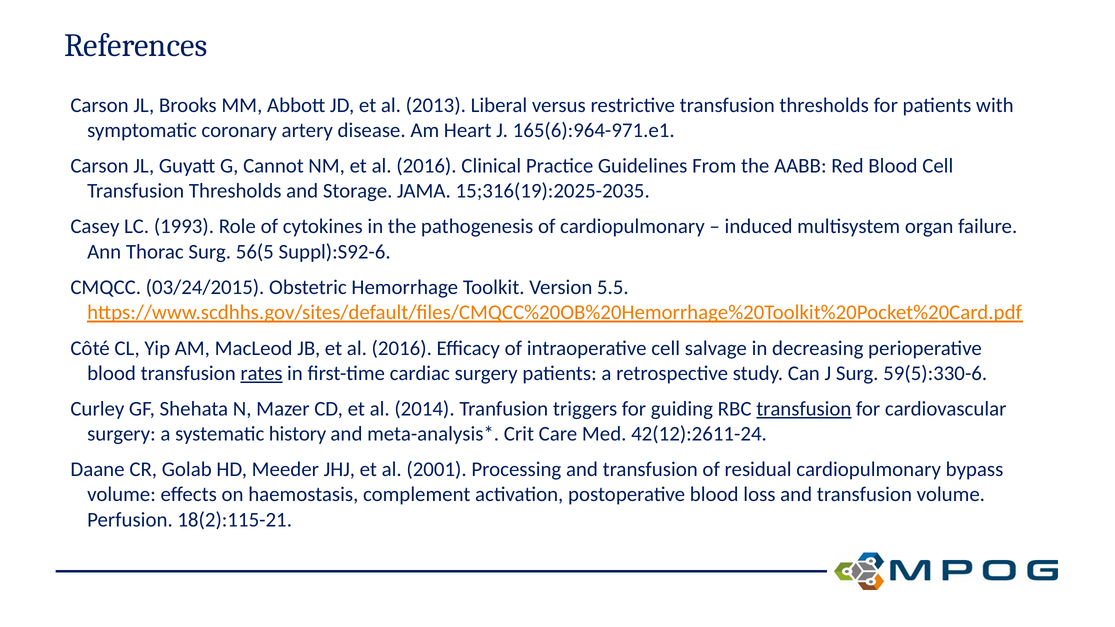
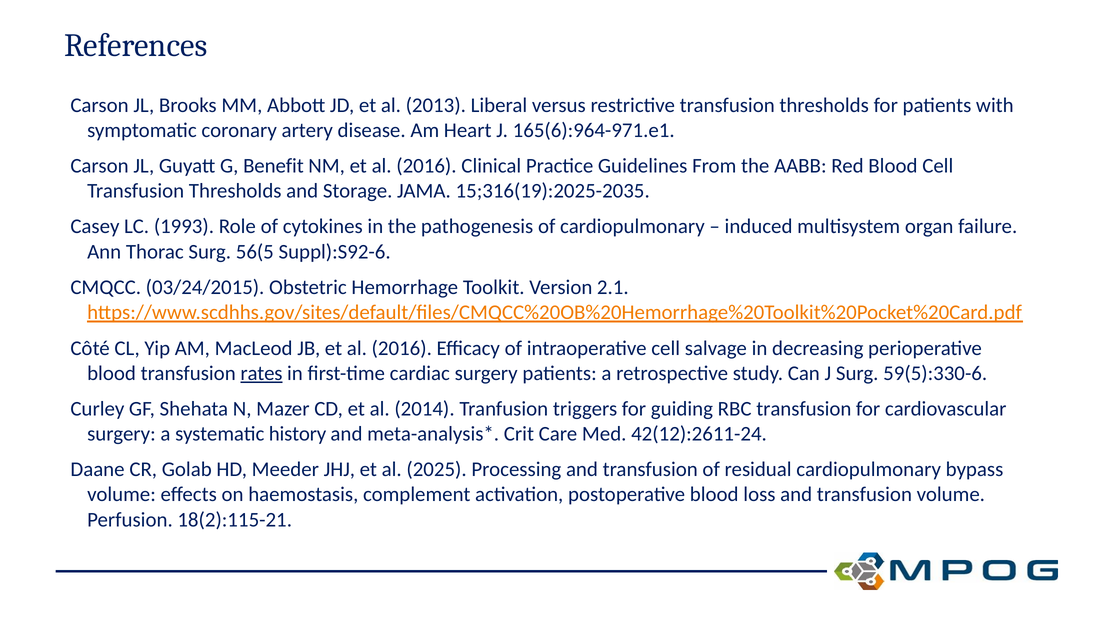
Cannot: Cannot -> Benefit
5.5: 5.5 -> 2.1
transfusion at (804, 409) underline: present -> none
2001: 2001 -> 2025
